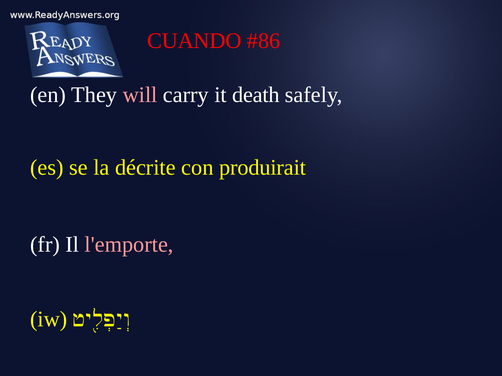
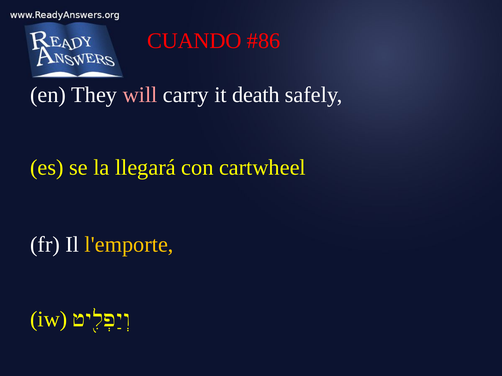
décrite: décrite -> llegará
produirait: produirait -> cartwheel
l'emporte colour: pink -> yellow
